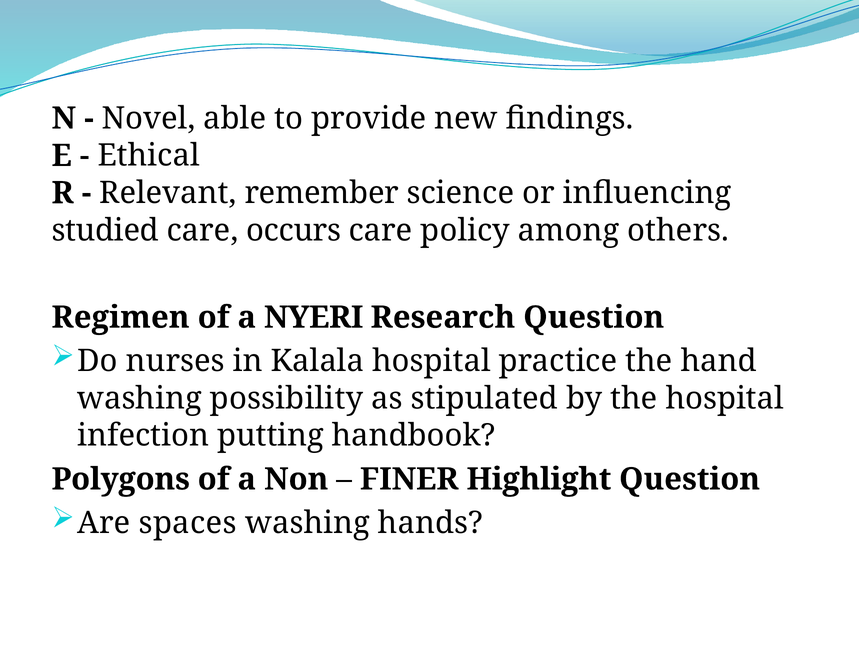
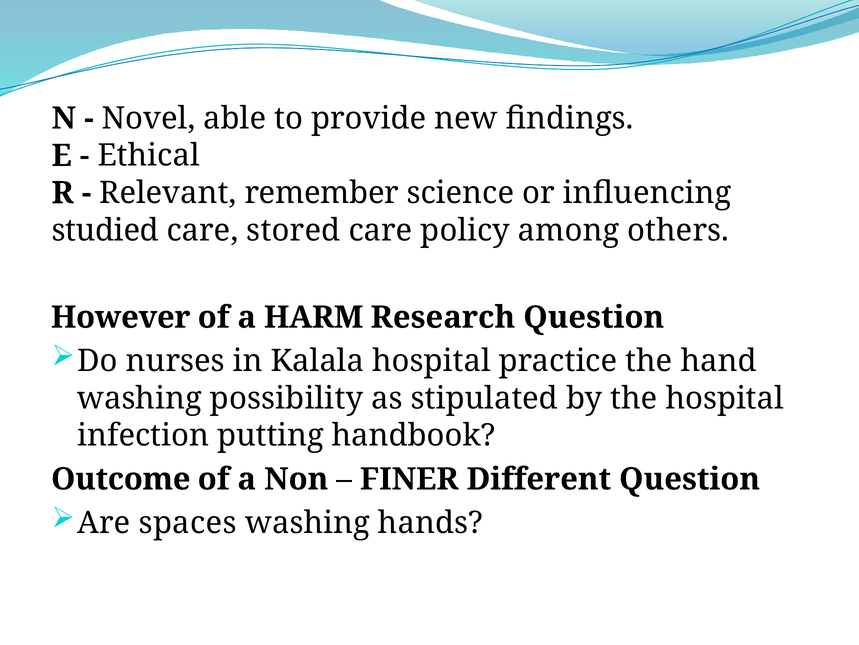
occurs: occurs -> stored
Regimen: Regimen -> However
NYERI: NYERI -> HARM
Polygons: Polygons -> Outcome
Highlight: Highlight -> Different
